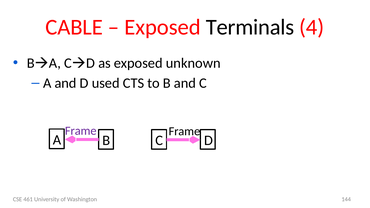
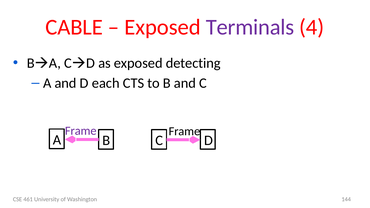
Terminals colour: black -> purple
unknown: unknown -> detecting
used: used -> each
